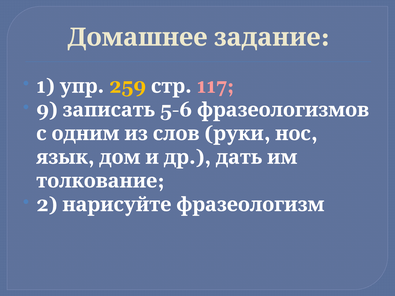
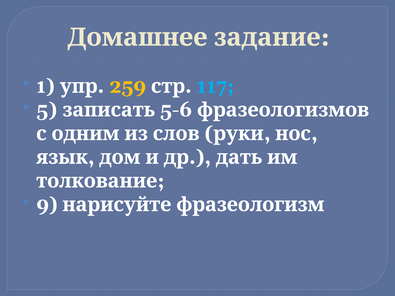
117 colour: pink -> light blue
9: 9 -> 5
2: 2 -> 9
